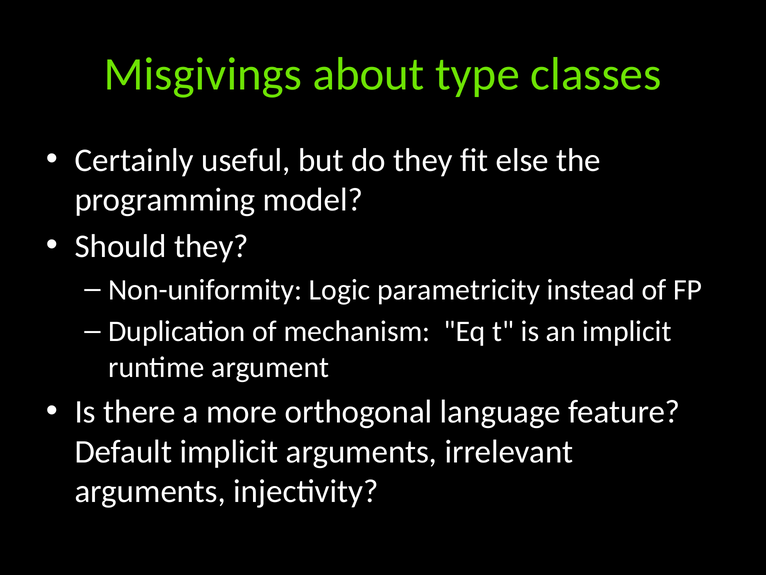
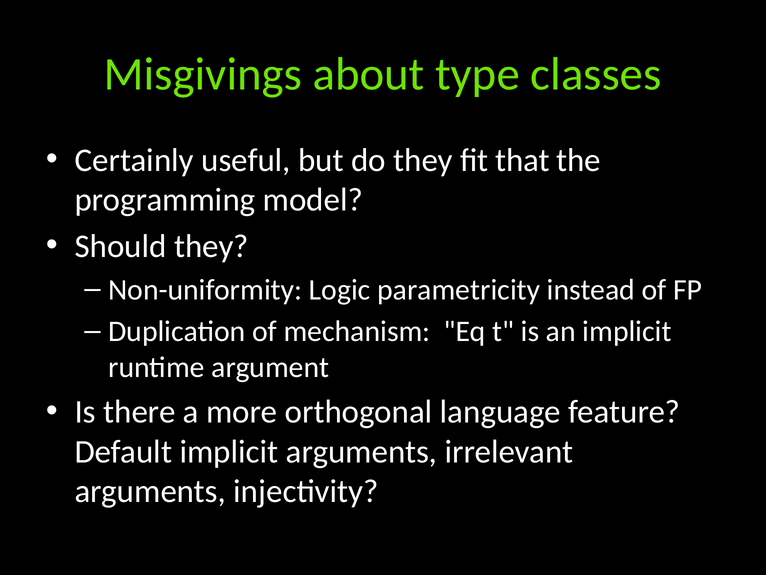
else: else -> that
